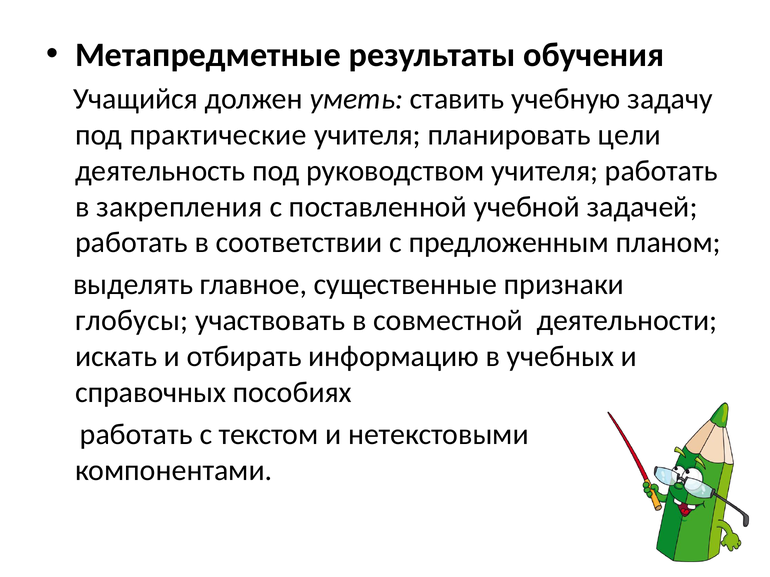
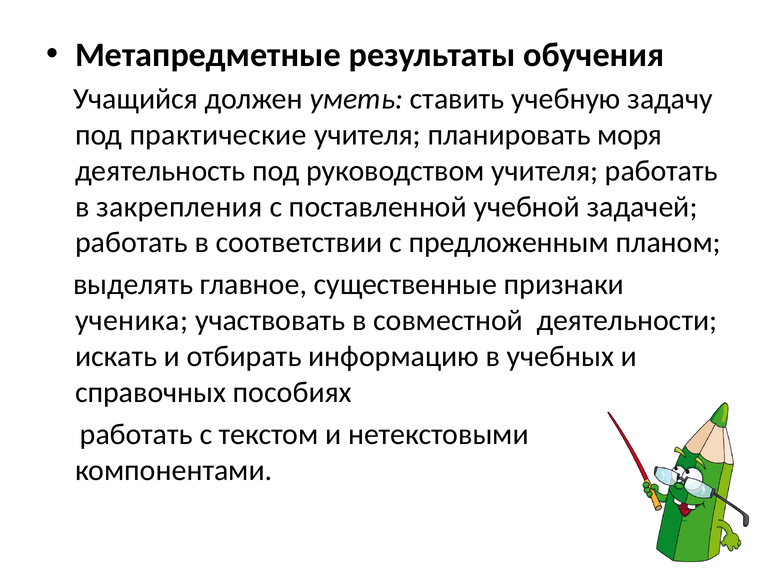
цели: цели -> моря
глобусы: глобусы -> ученика
